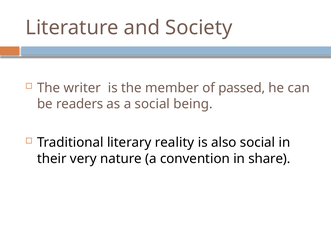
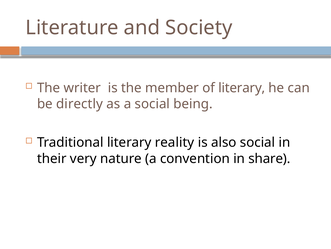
of passed: passed -> literary
readers: readers -> directly
